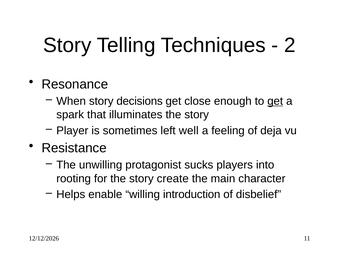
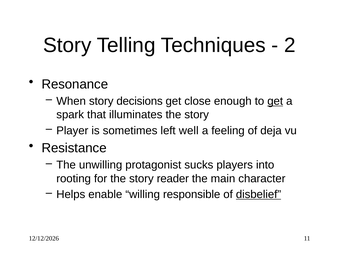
create: create -> reader
introduction: introduction -> responsible
disbelief underline: none -> present
